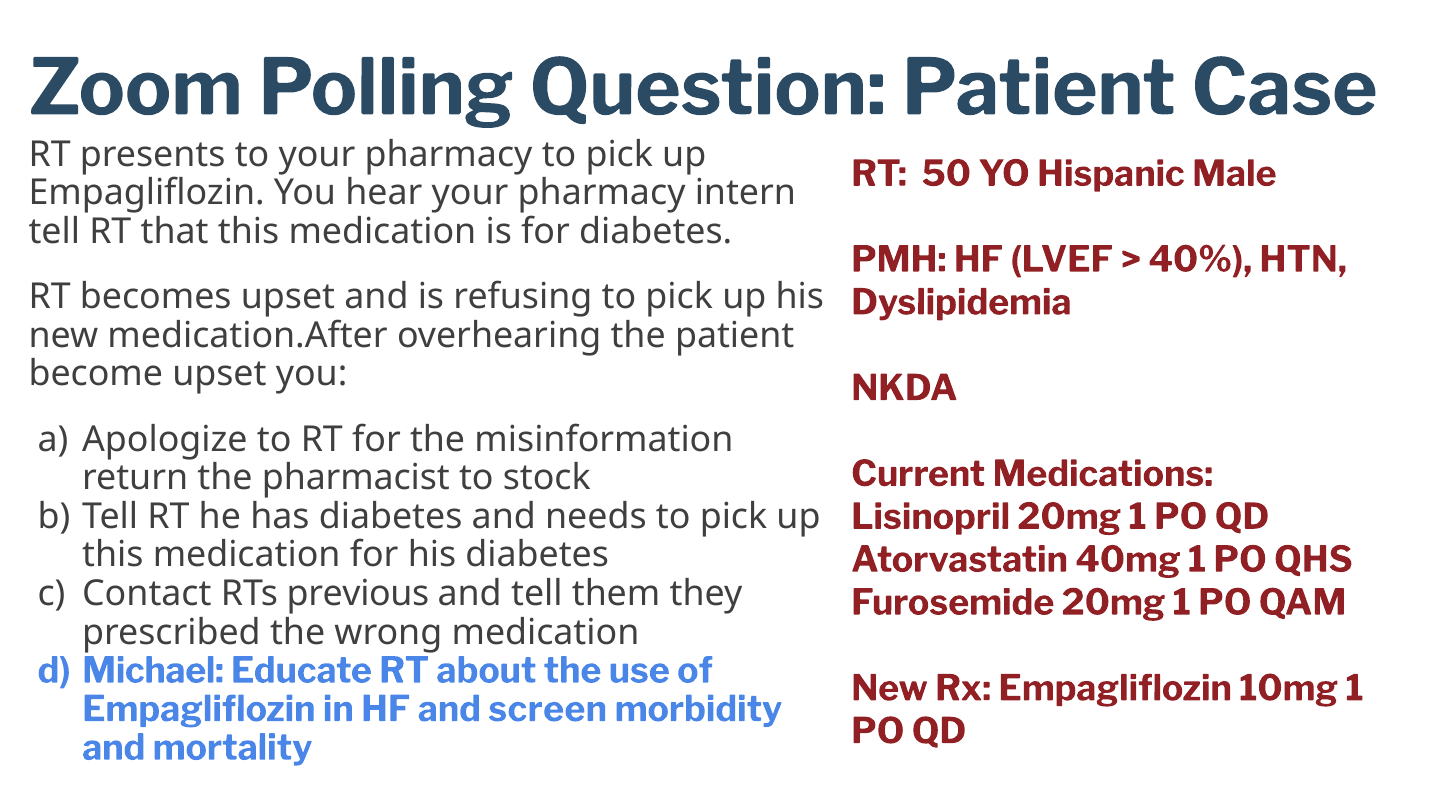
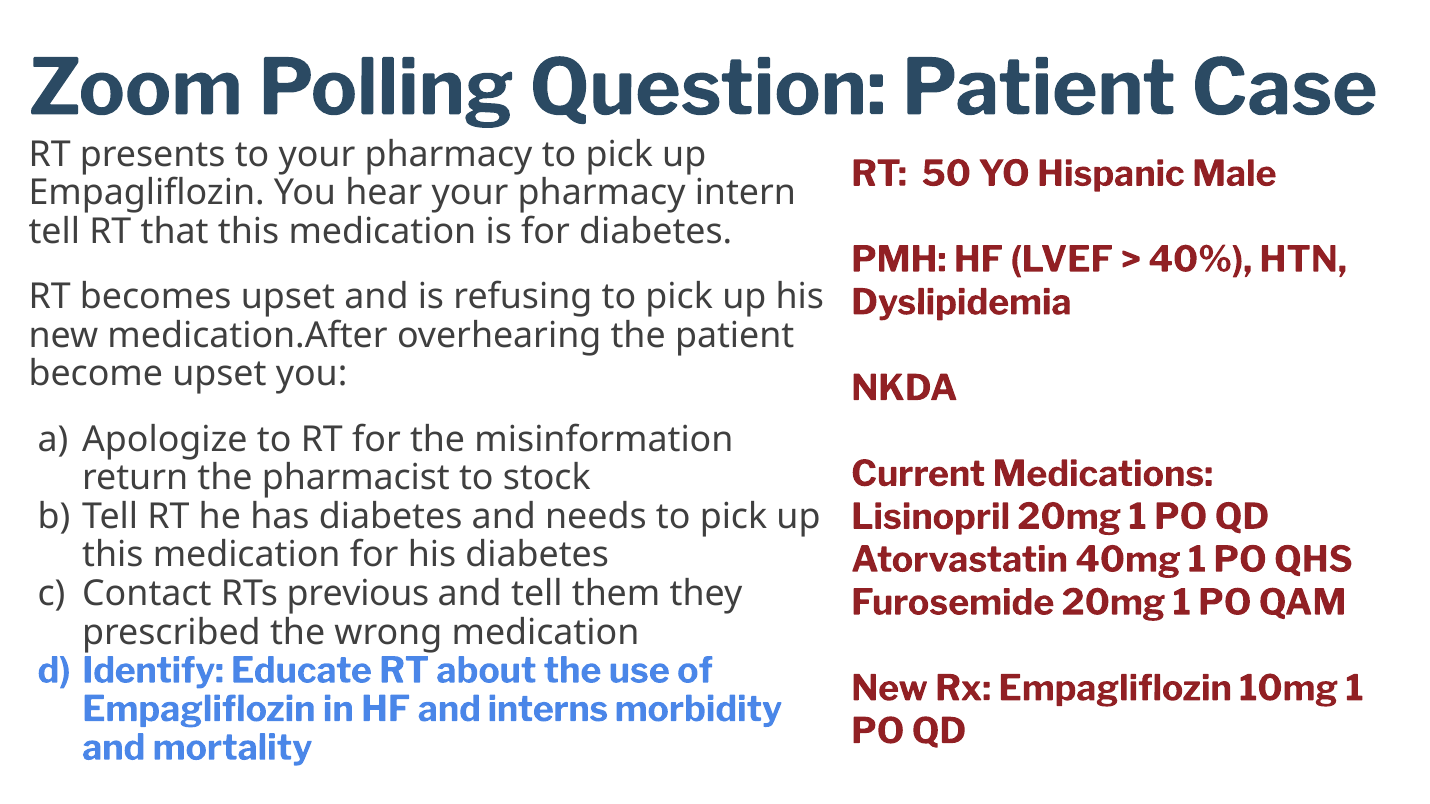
Michael: Michael -> Identify
screen: screen -> interns
